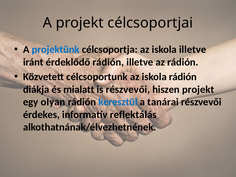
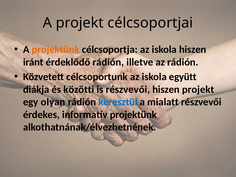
projektünk at (56, 50) colour: blue -> orange
iskola illetve: illetve -> hiszen
iskola rádión: rádión -> együtt
mialatt: mialatt -> közötti
tanárai: tanárai -> mialatt
informatív reflektálás: reflektálás -> projektünk
